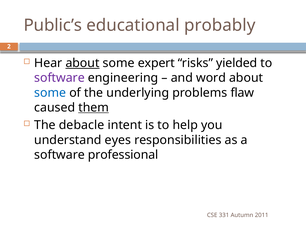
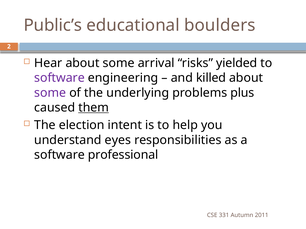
probably: probably -> boulders
about at (83, 63) underline: present -> none
expert: expert -> arrival
word: word -> killed
some at (50, 93) colour: blue -> purple
flaw: flaw -> plus
debacle: debacle -> election
